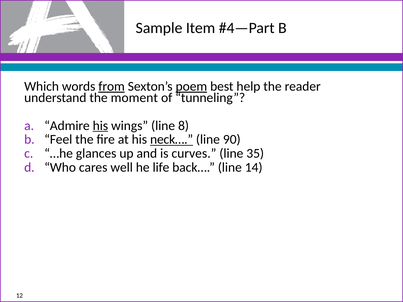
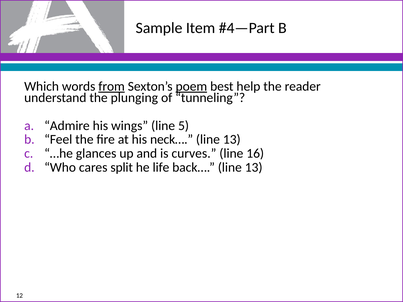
moment: moment -> plunging
his at (100, 126) underline: present -> none
8: 8 -> 5
neck… underline: present -> none
90 at (232, 140): 90 -> 13
35: 35 -> 16
well: well -> split
back… line 14: 14 -> 13
